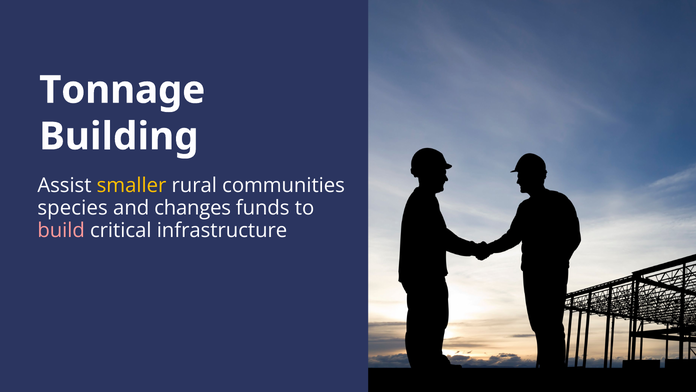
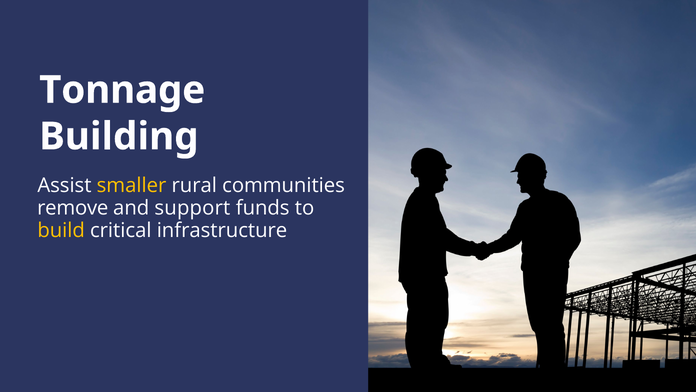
species: species -> remove
changes: changes -> support
build colour: pink -> yellow
